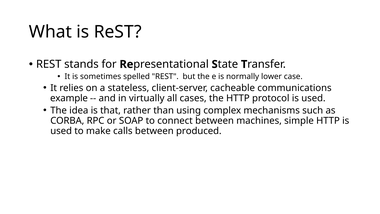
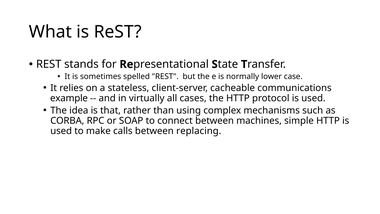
produced: produced -> replacing
